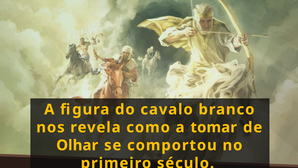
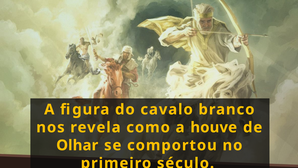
tomar: tomar -> houve
